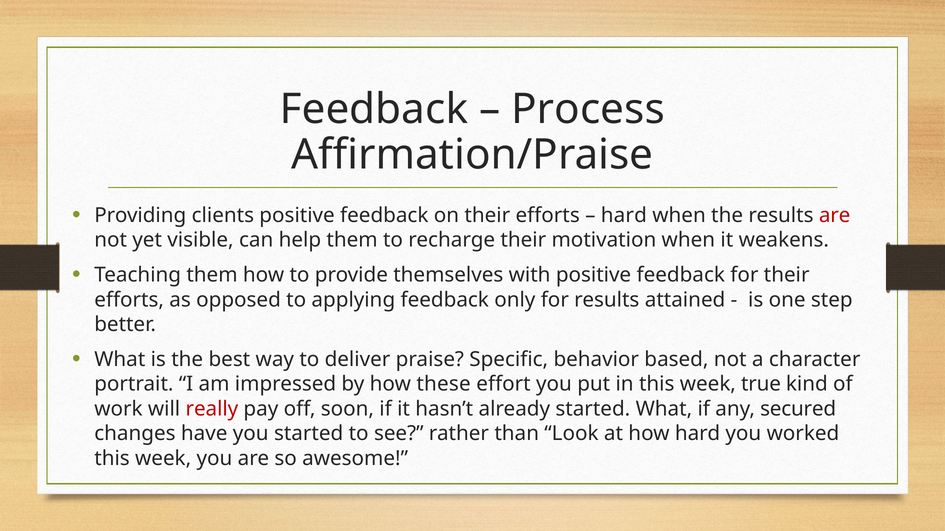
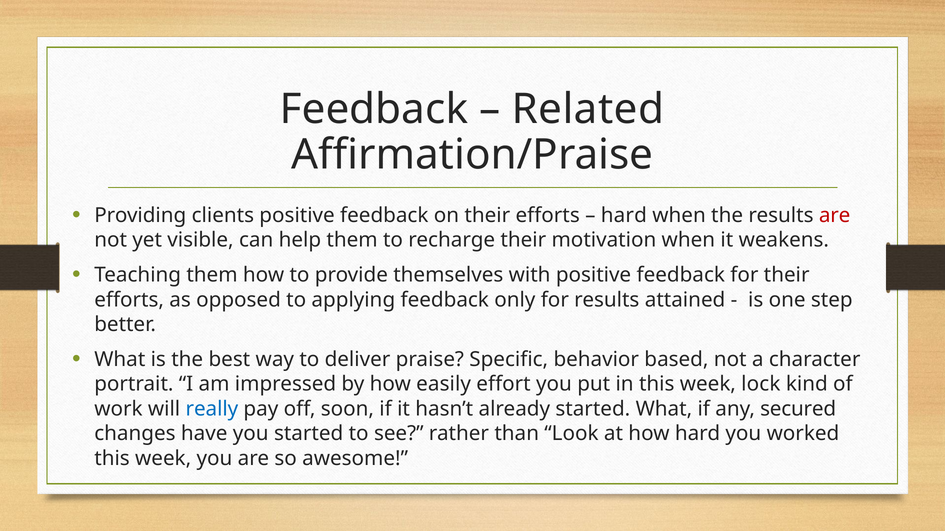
Process: Process -> Related
these: these -> easily
true: true -> lock
really colour: red -> blue
